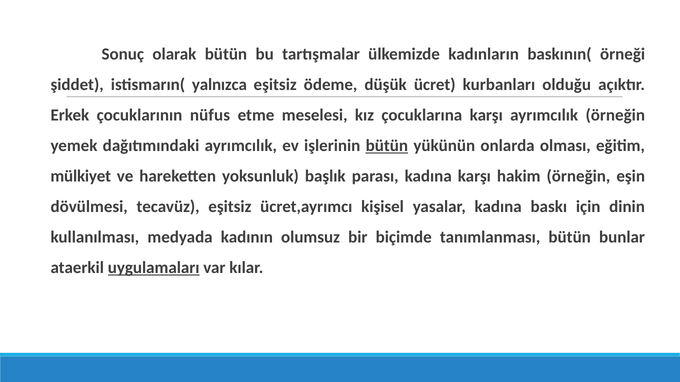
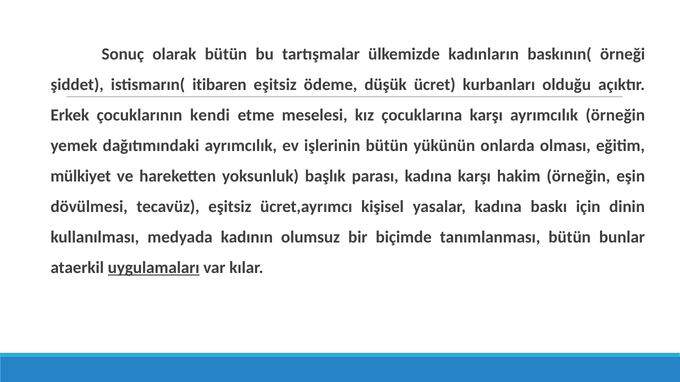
yalnızca: yalnızca -> itibaren
nüfus: nüfus -> kendi
bütün at (387, 146) underline: present -> none
